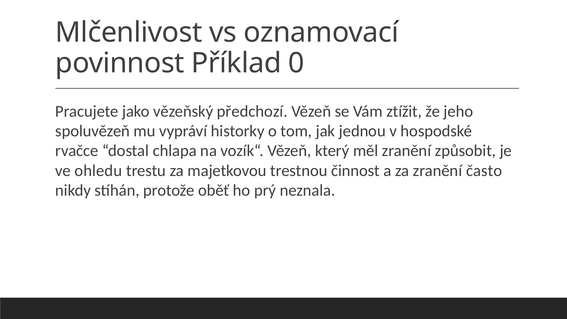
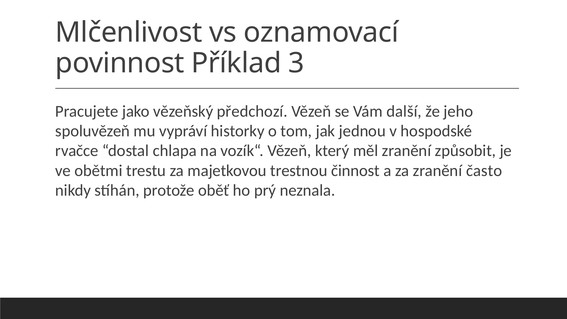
0: 0 -> 3
ztížit: ztížit -> další
ohledu: ohledu -> obětmi
